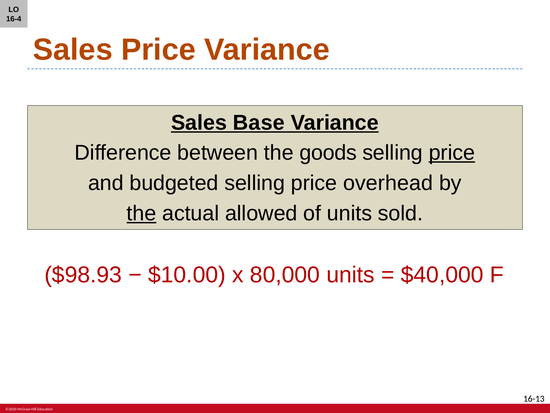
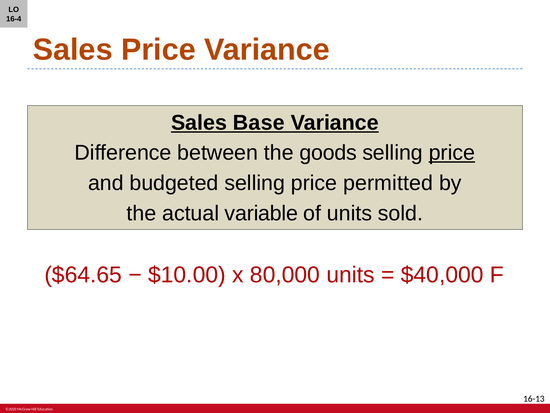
overhead: overhead -> permitted
the at (141, 213) underline: present -> none
allowed: allowed -> variable
$98.93: $98.93 -> $64.65
